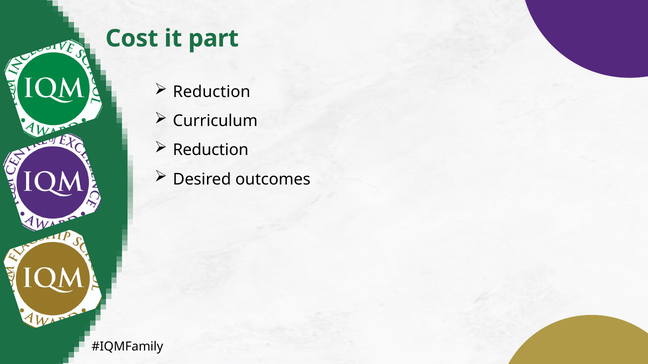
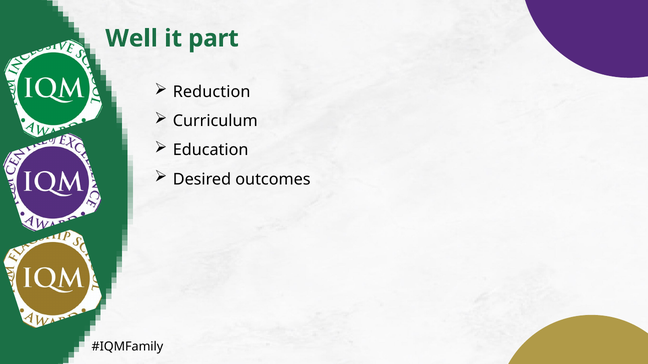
Cost: Cost -> Well
Reduction at (211, 150): Reduction -> Education
